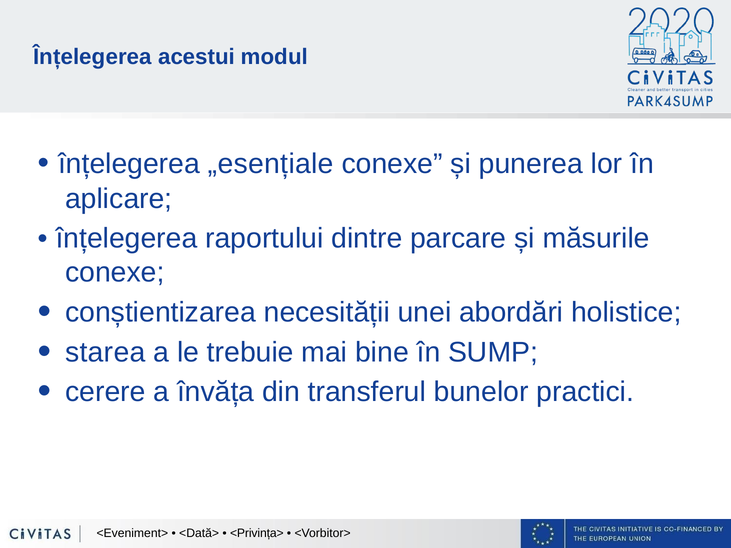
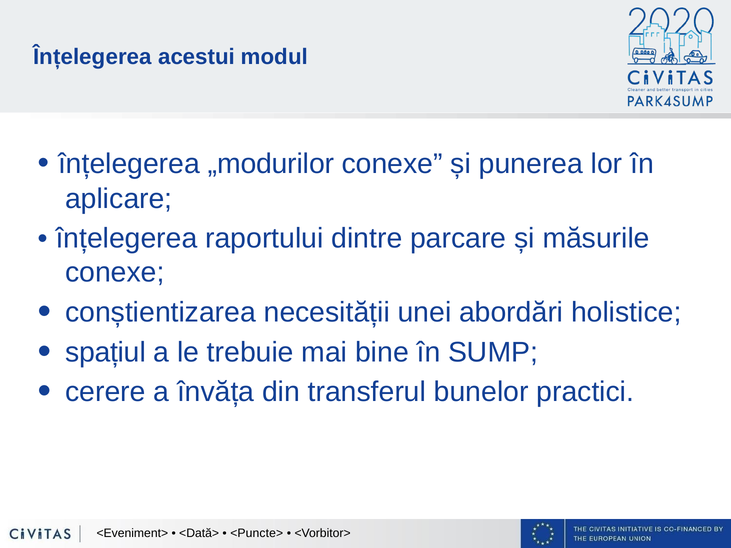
„esențiale: „esențiale -> „modurilor
starea: starea -> spațiul
<Privința>: <Privința> -> <Puncte>
